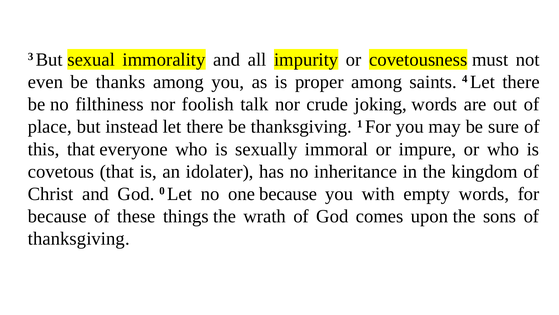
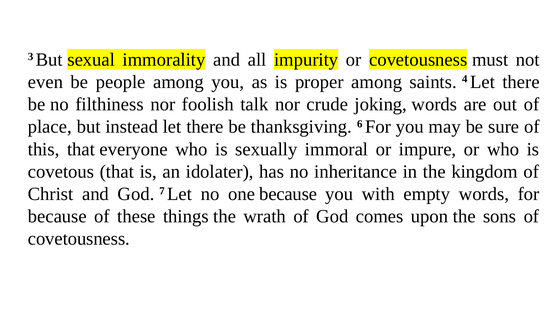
thanks: thanks -> people
1: 1 -> 6
0: 0 -> 7
thanksgiving at (79, 238): thanksgiving -> covetousness
